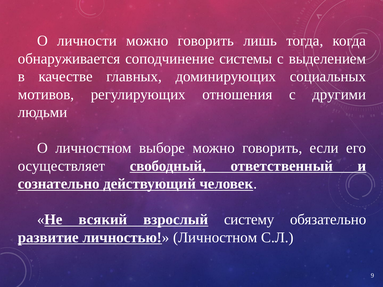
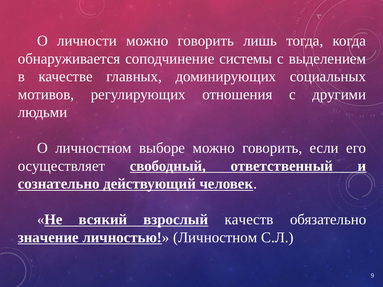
систему: систему -> качеств
развитие: развитие -> значение
